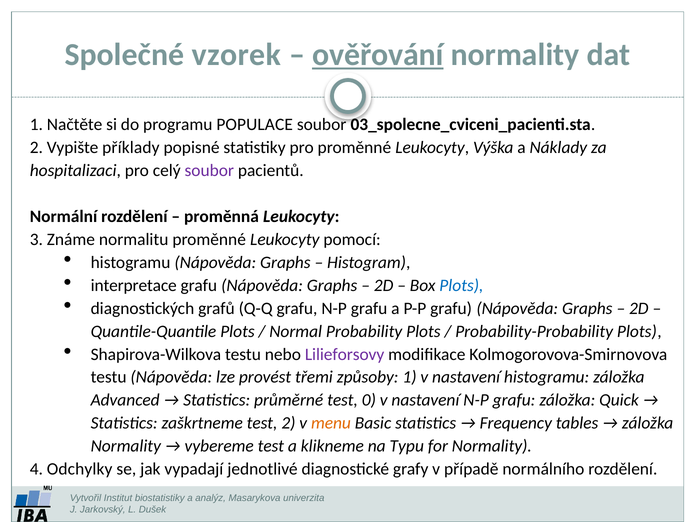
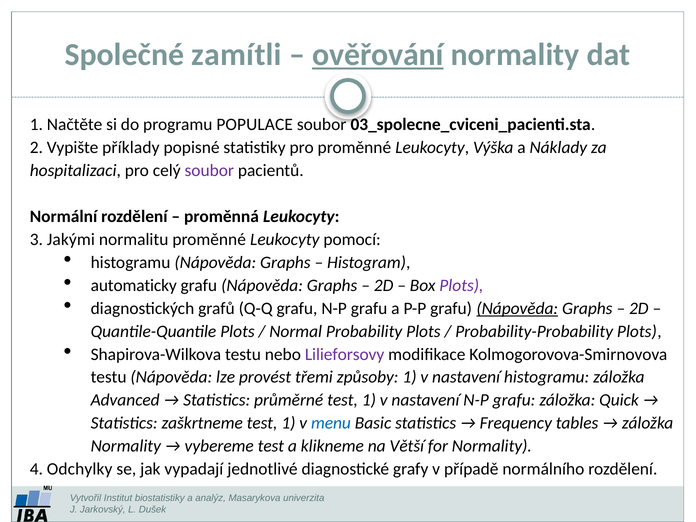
vzorek: vzorek -> zamítli
Známe: Známe -> Jakými
interpretace: interpretace -> automaticky
Plots at (461, 285) colour: blue -> purple
Nápověda at (517, 308) underline: none -> present
0 at (369, 400): 0 -> 1
zaškrtneme test 2: 2 -> 1
menu colour: orange -> blue
Typu: Typu -> Větší
